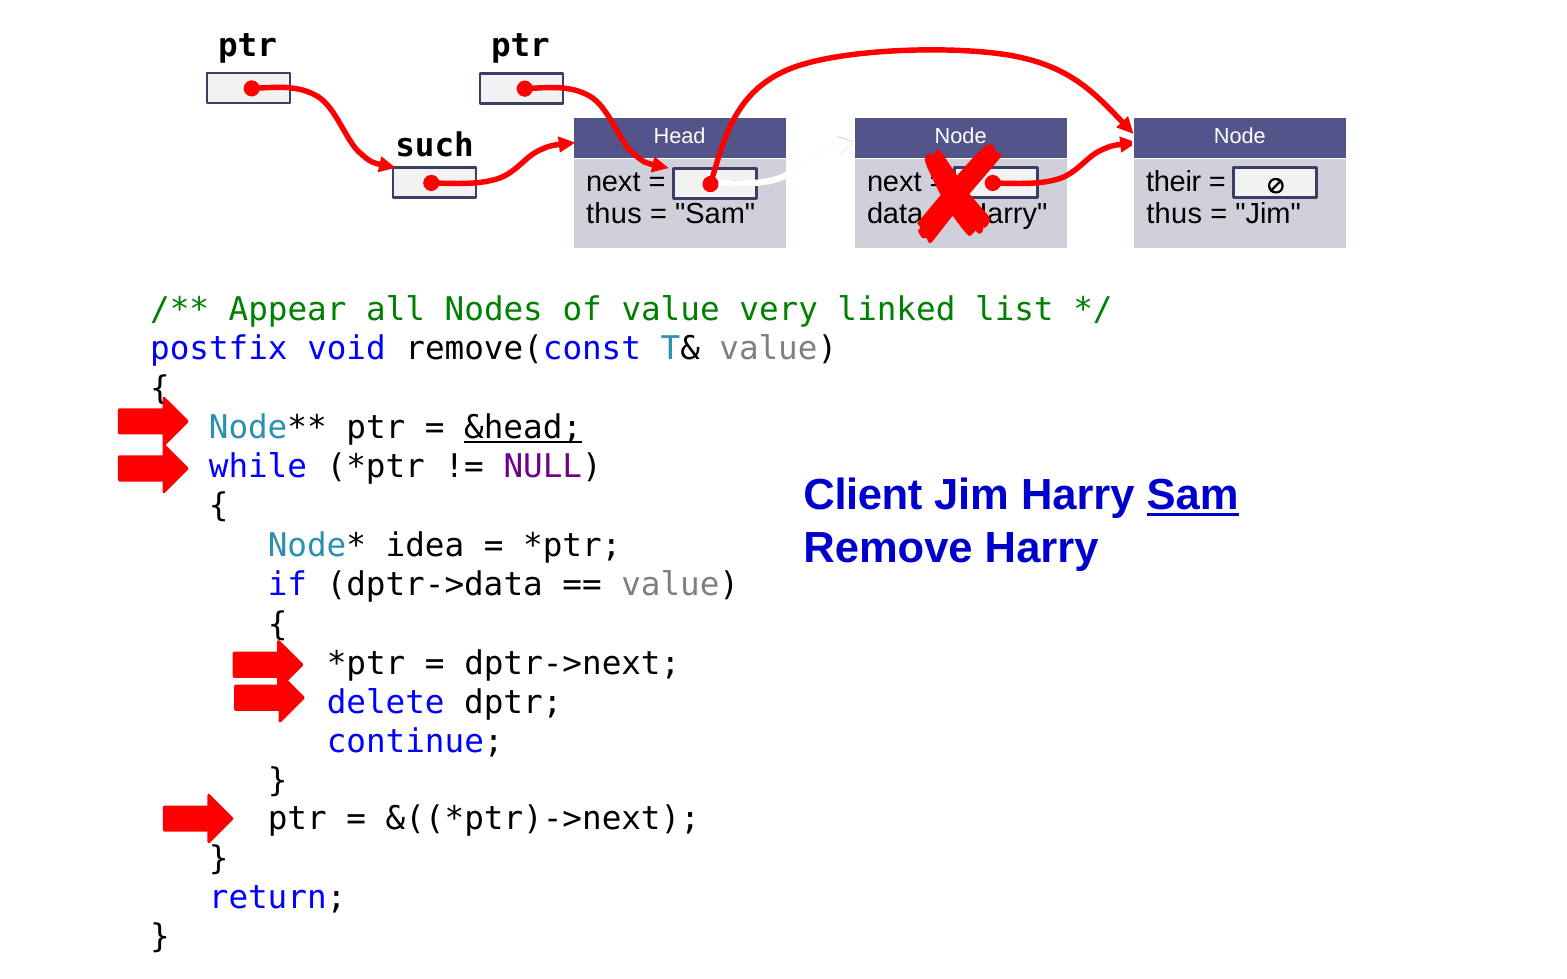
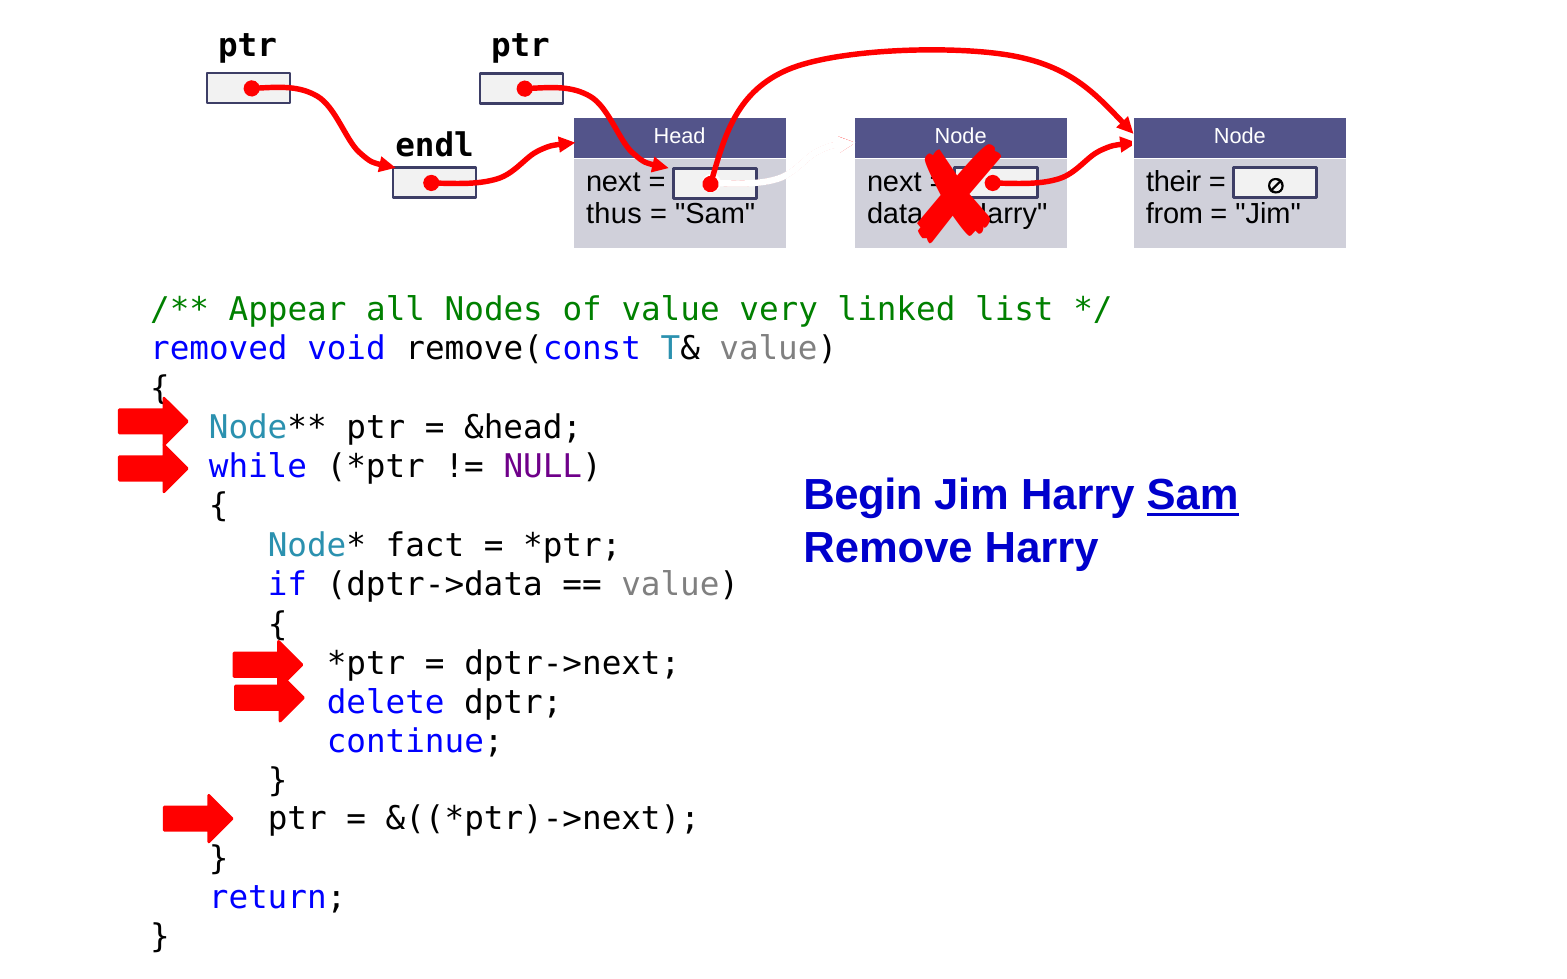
such: such -> endl
thus at (1174, 214): thus -> from
postfix: postfix -> removed
&head underline: present -> none
Client: Client -> Begin
idea: idea -> fact
